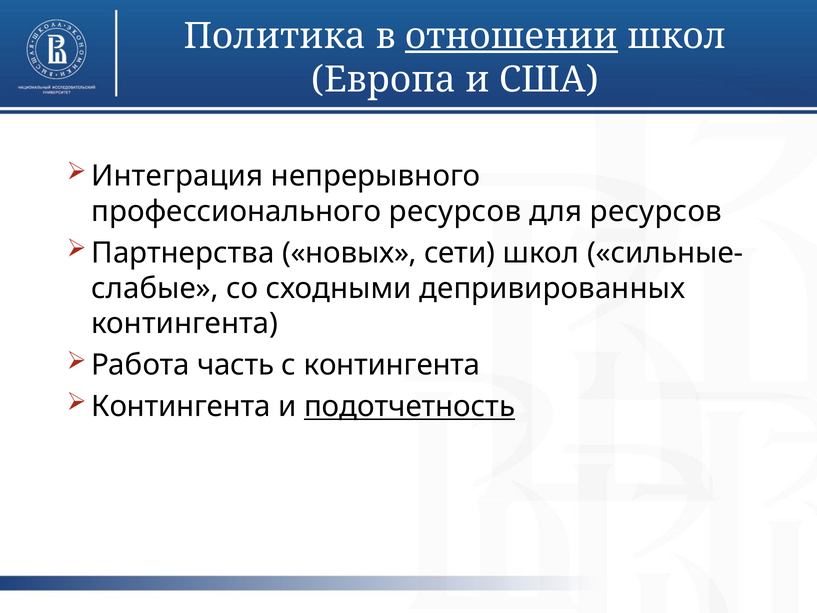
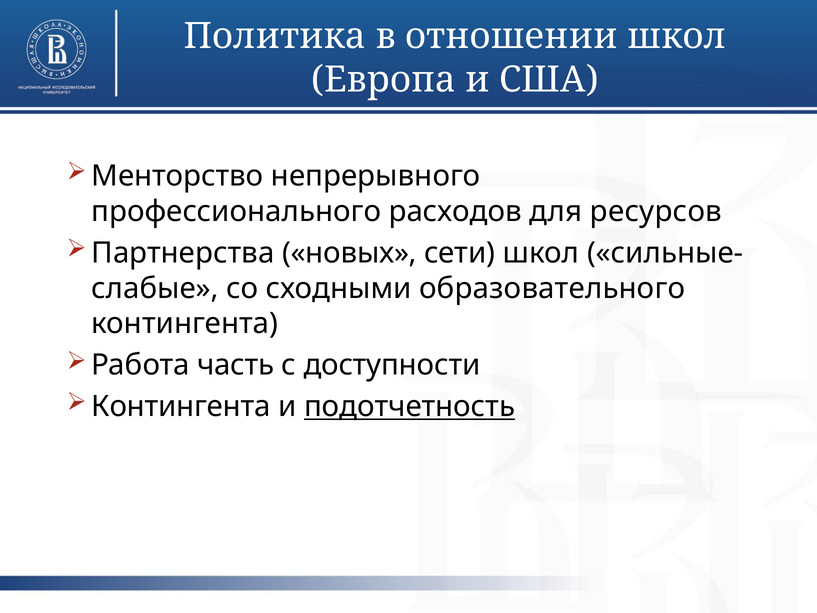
отношении underline: present -> none
Интеграция: Интеграция -> Менторство
профессионального ресурсов: ресурсов -> расходов
депривированных: депривированных -> образовательного
с контингента: контингента -> доступности
